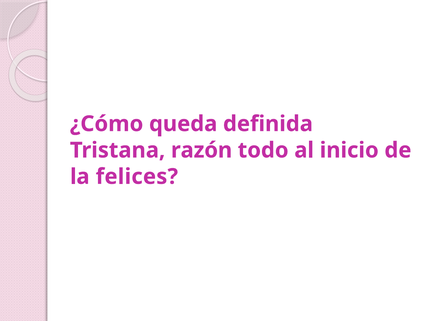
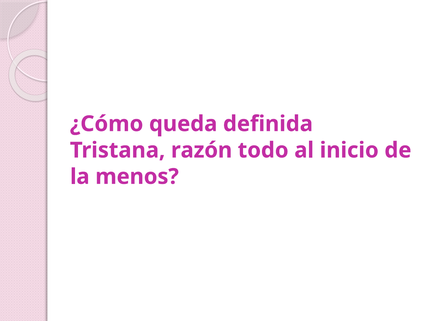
felices: felices -> menos
